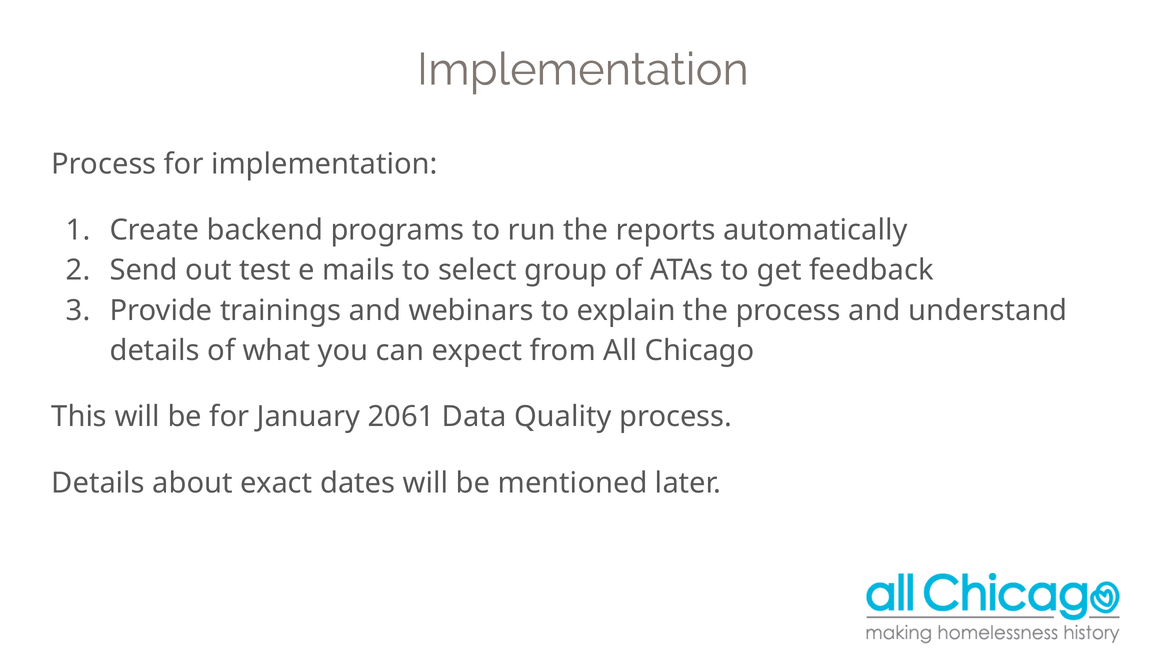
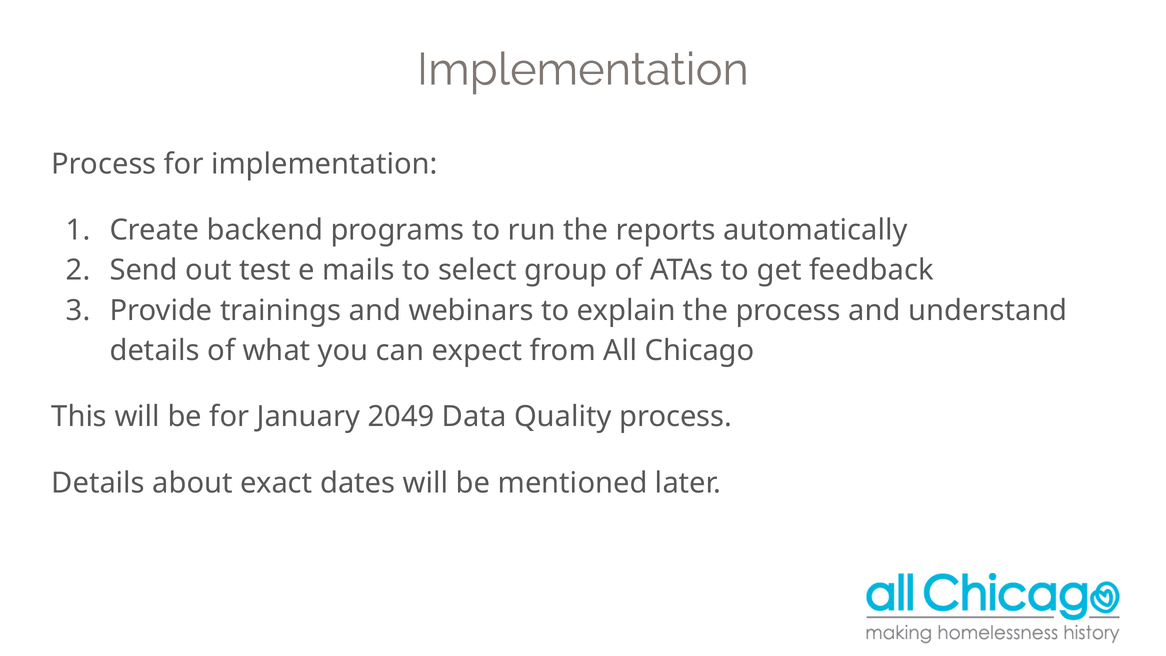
2061: 2061 -> 2049
